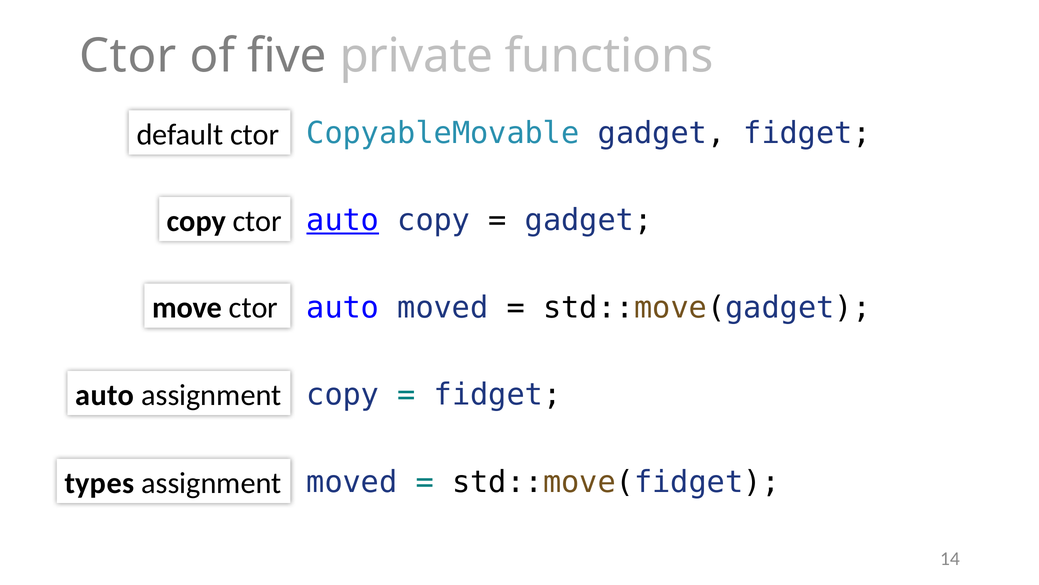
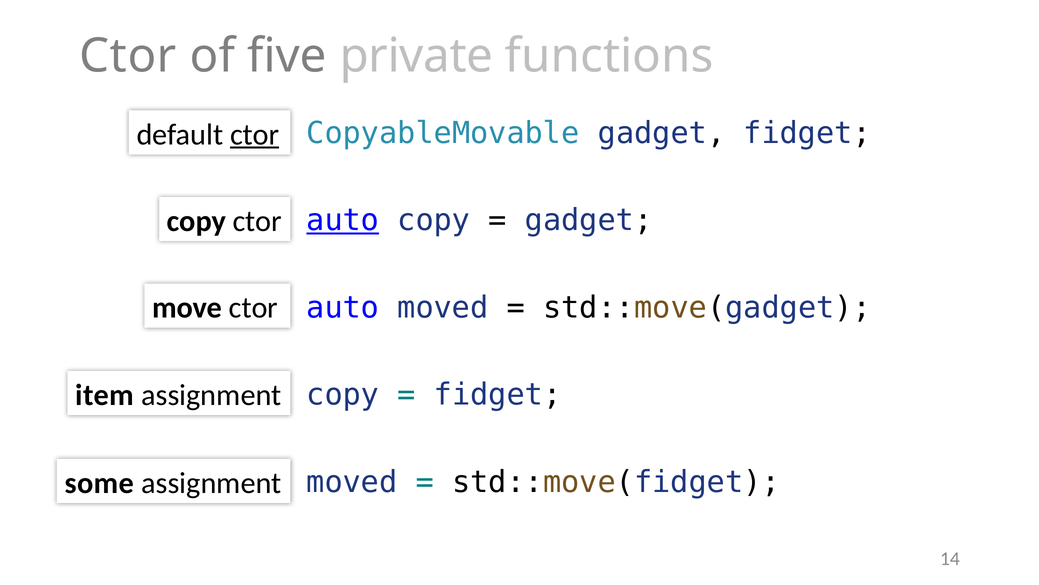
ctor at (255, 134) underline: none -> present
auto at (105, 395): auto -> item
types: types -> some
